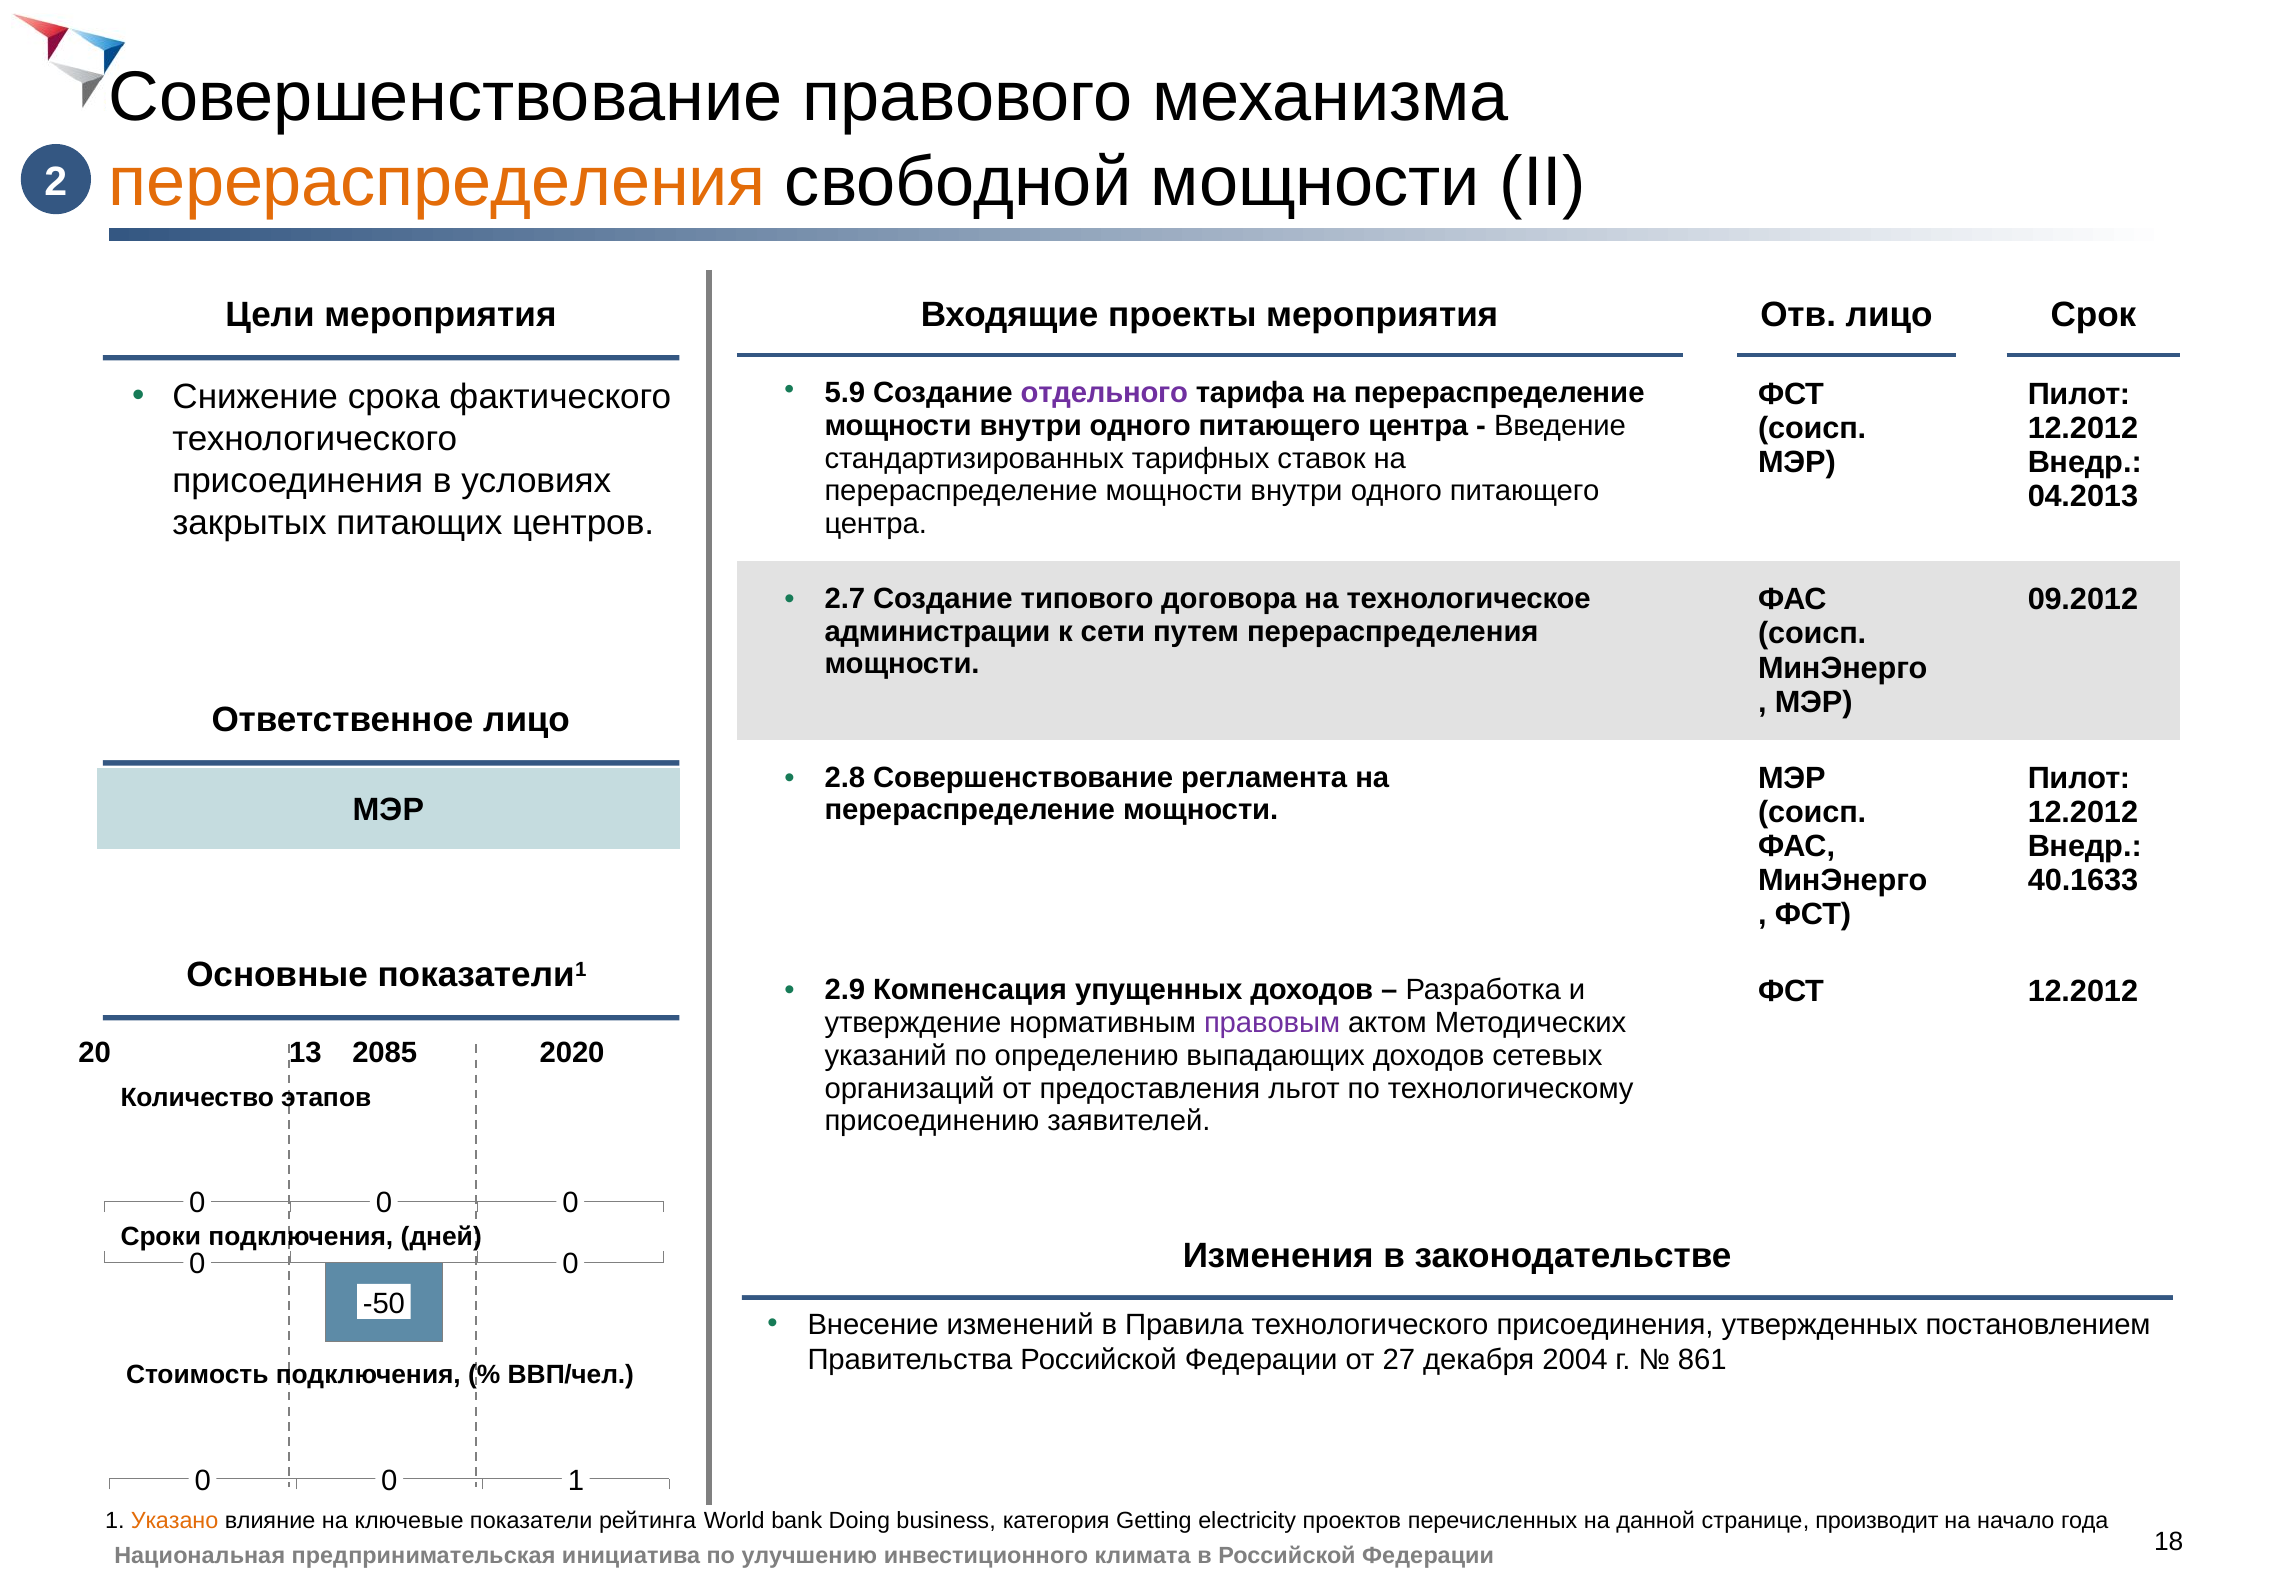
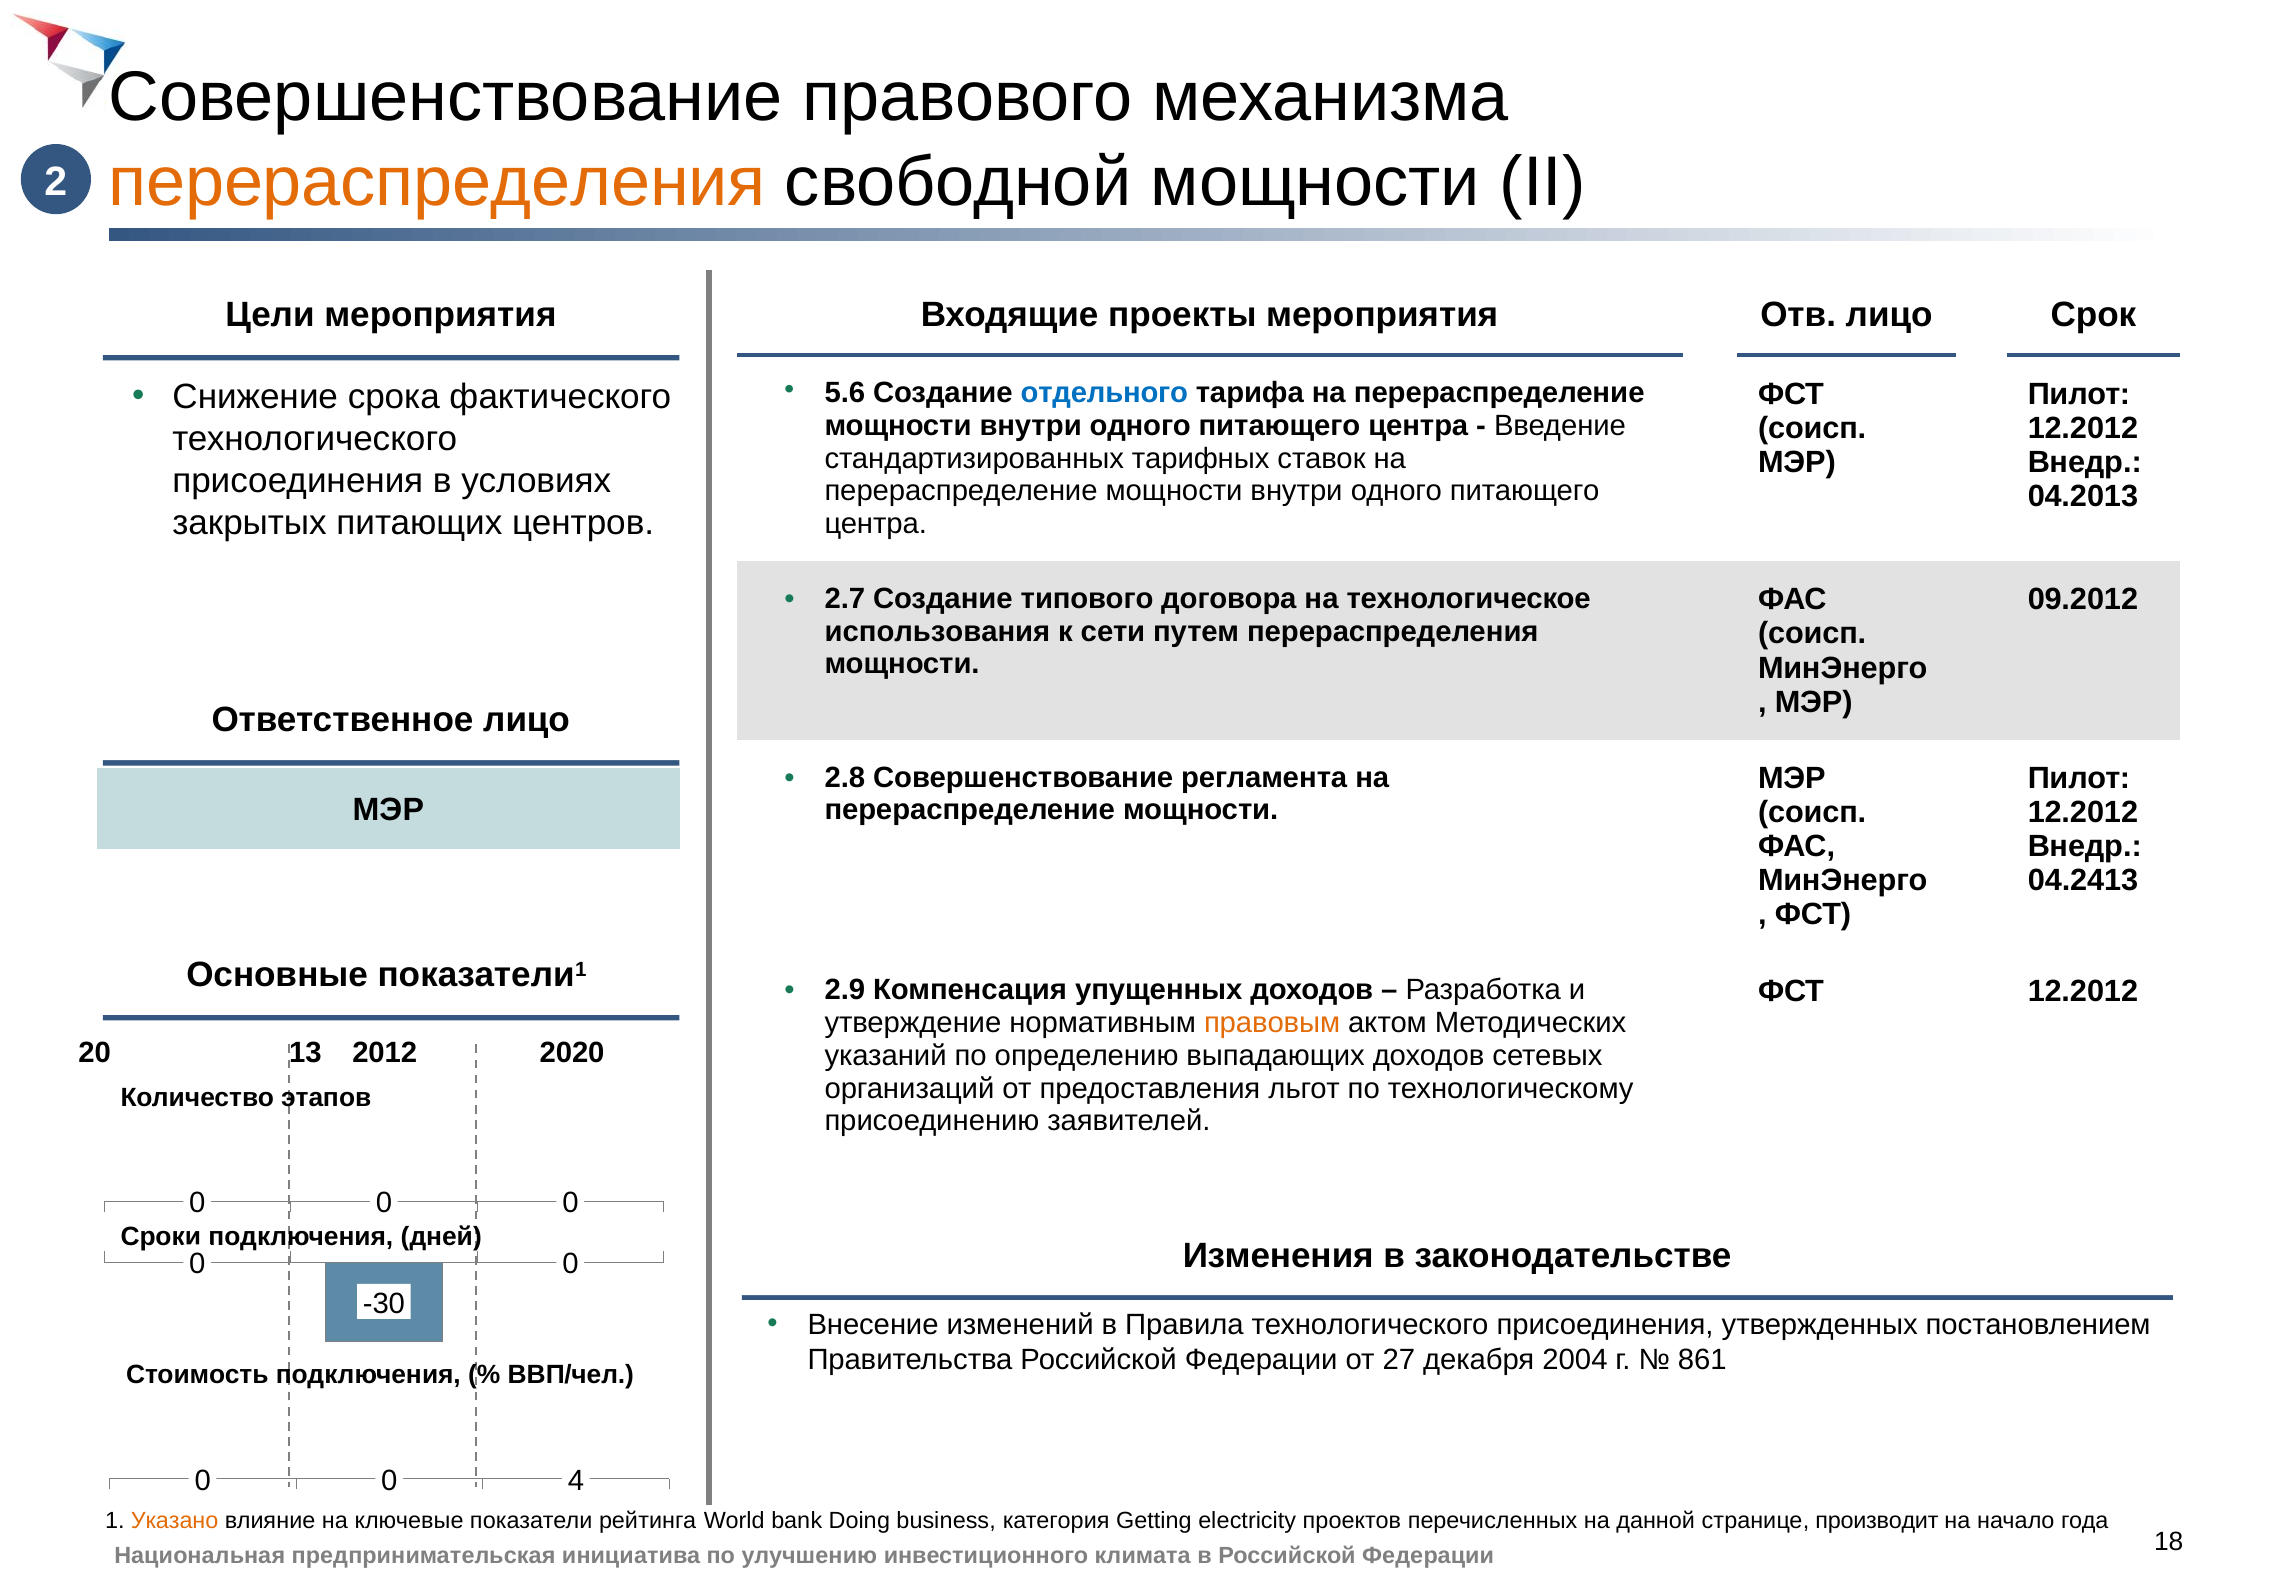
5.9: 5.9 -> 5.6
отдельного colour: purple -> blue
администрации: администрации -> использования
40.1633: 40.1633 -> 04.2413
правовым colour: purple -> orange
2085: 2085 -> 2012
-50: -50 -> -30
0 1: 1 -> 4
